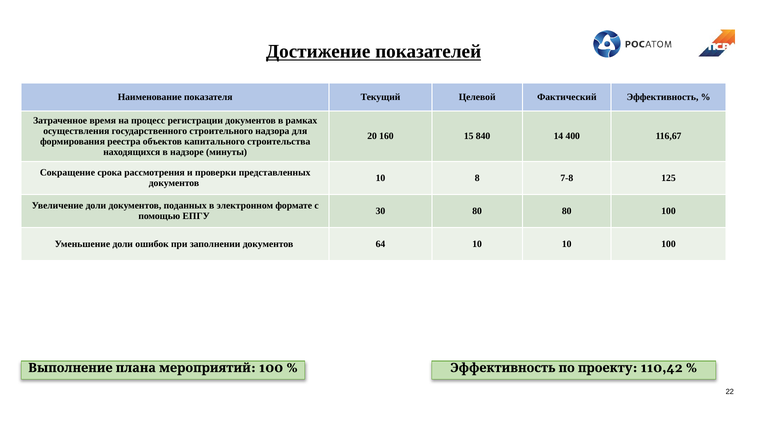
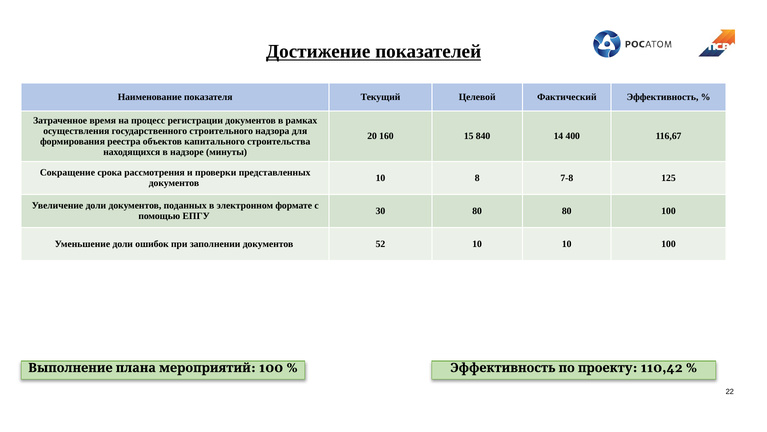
64: 64 -> 52
